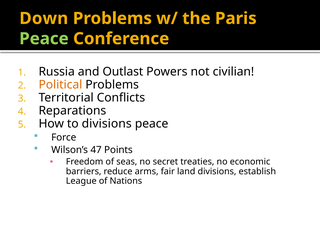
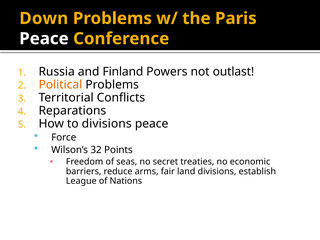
Peace at (44, 39) colour: light green -> white
Outlast: Outlast -> Finland
civilian: civilian -> outlast
47: 47 -> 32
